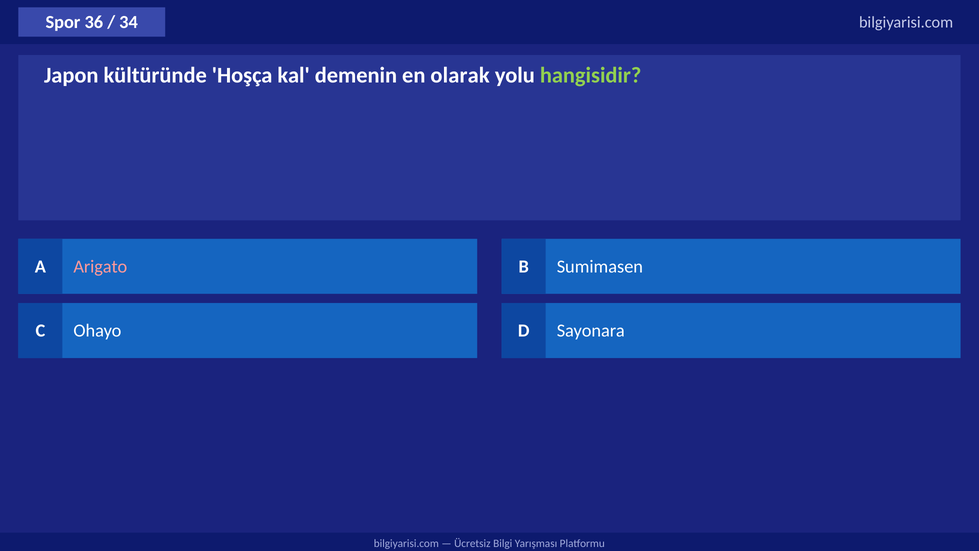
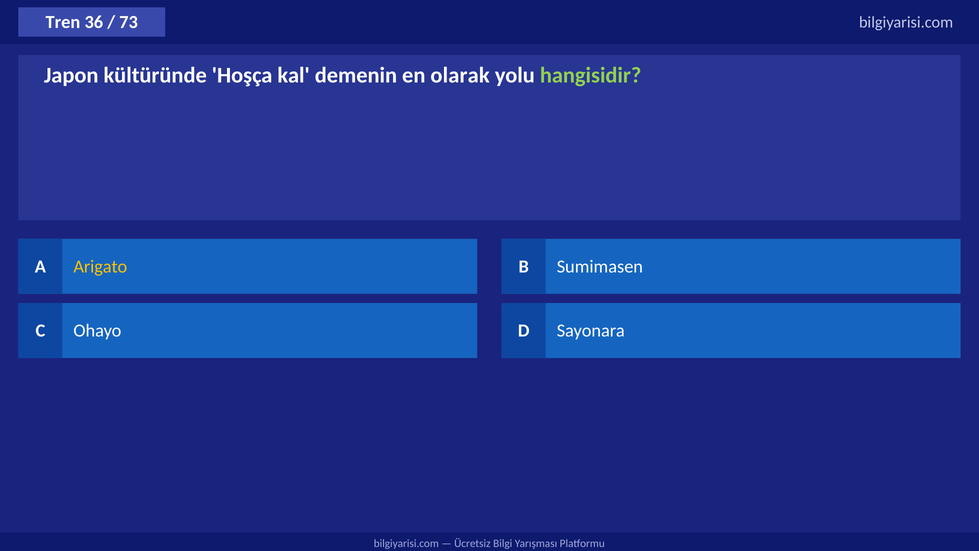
Spor: Spor -> Tren
34: 34 -> 73
Arigato colour: pink -> yellow
